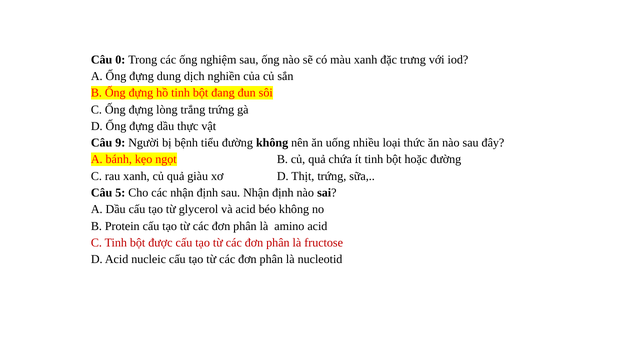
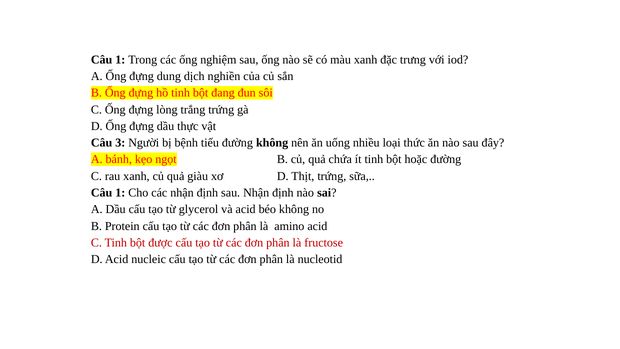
0 at (120, 60): 0 -> 1
9: 9 -> 3
5 at (120, 193): 5 -> 1
